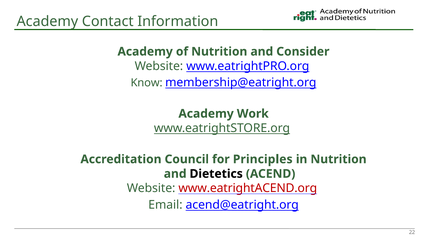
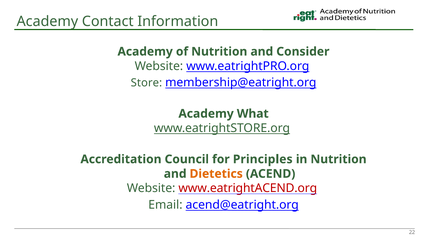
Know: Know -> Store
Work: Work -> What
Dietetics colour: black -> orange
